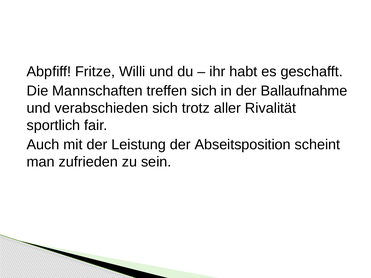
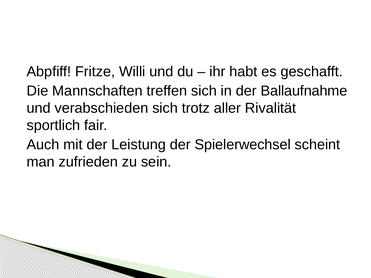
Abseitsposition: Abseitsposition -> Spielerwechsel
